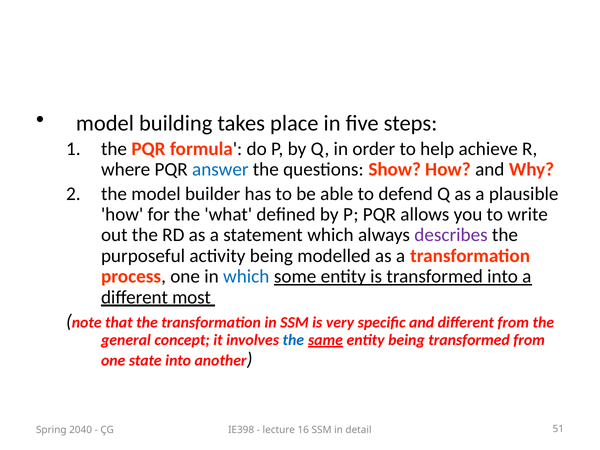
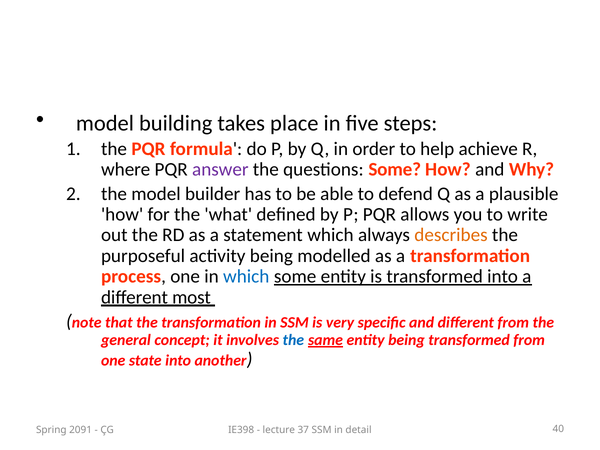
answer colour: blue -> purple
questions Show: Show -> Some
describes colour: purple -> orange
2040: 2040 -> 2091
16: 16 -> 37
51: 51 -> 40
